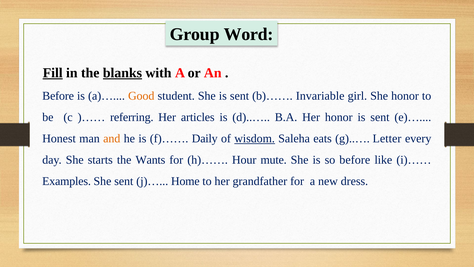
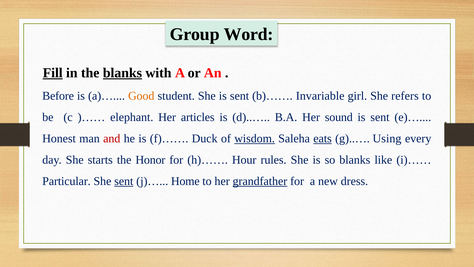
She honor: honor -> refers
referring: referring -> elephant
Her honor: honor -> sound
and colour: orange -> red
Daily: Daily -> Duck
eats underline: none -> present
Letter: Letter -> Using
Wants: Wants -> Honor
mute: mute -> rules
so before: before -> blanks
Examples: Examples -> Particular
sent at (124, 181) underline: none -> present
grandfather underline: none -> present
